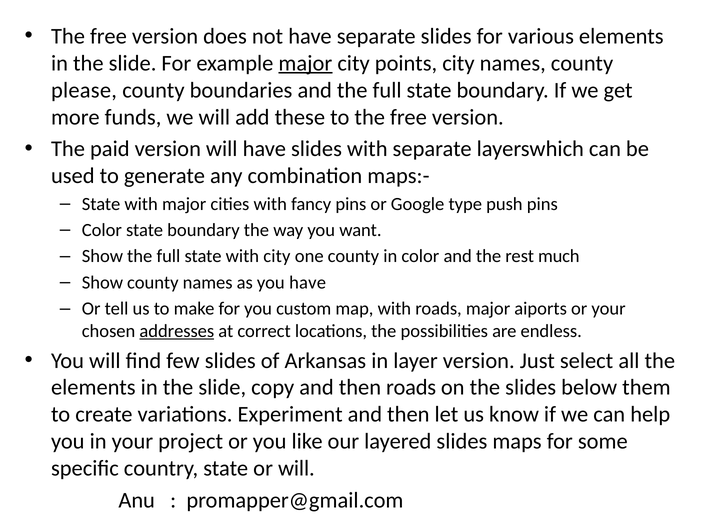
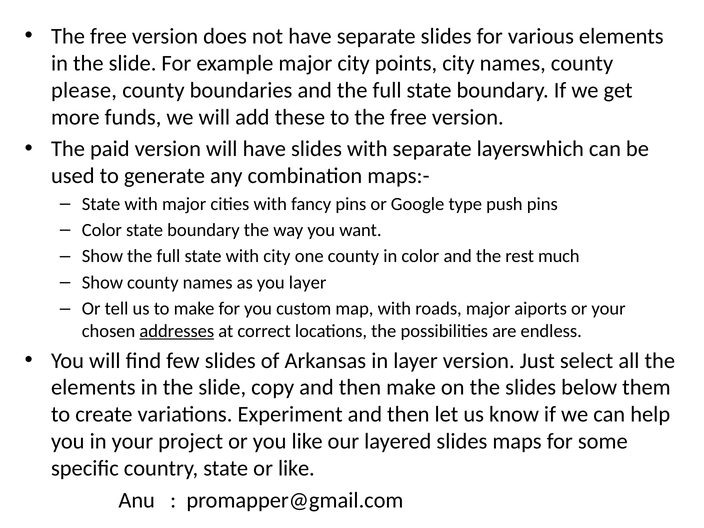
major at (305, 63) underline: present -> none
you have: have -> layer
then roads: roads -> make
or will: will -> like
